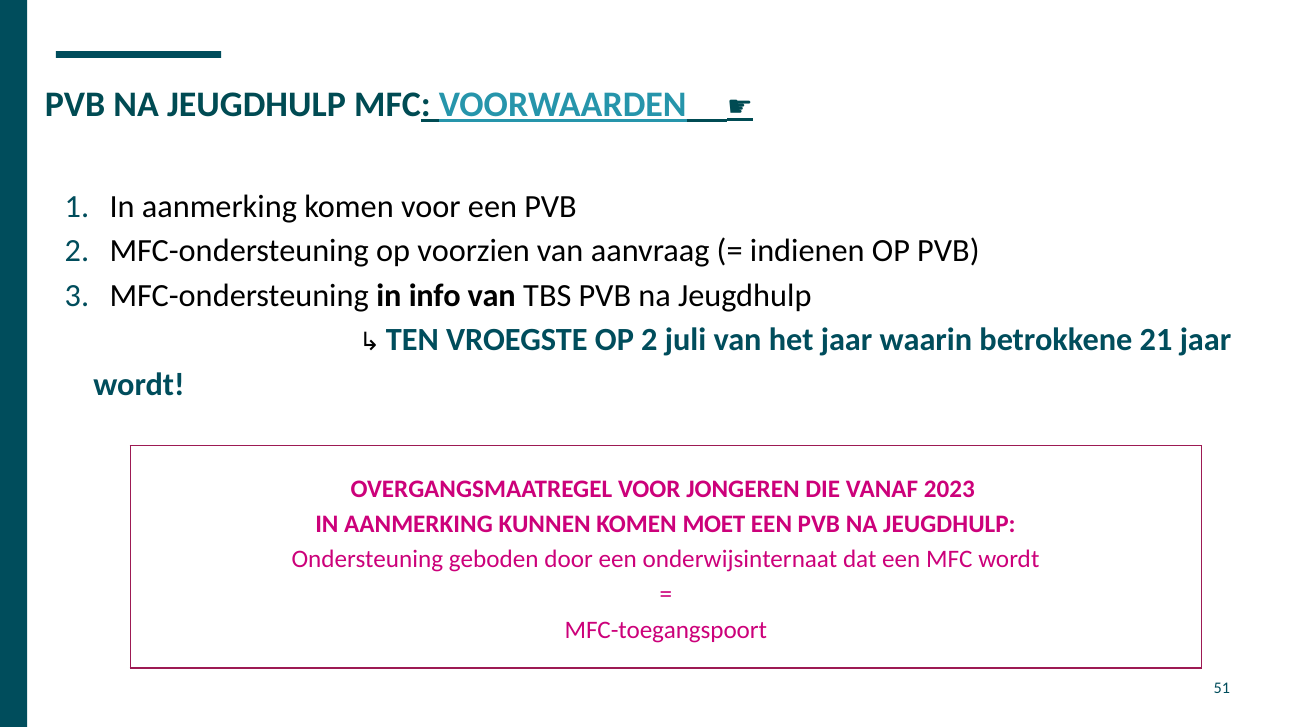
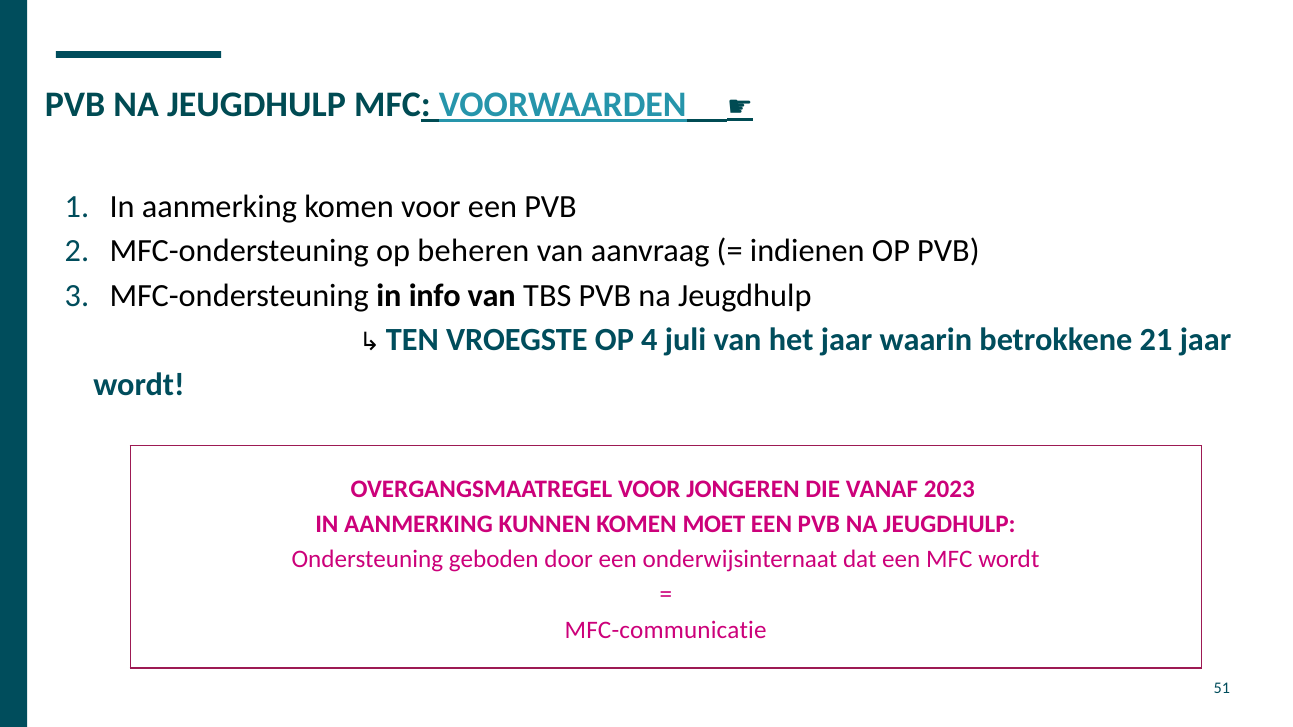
voorzien: voorzien -> beheren
OP 2: 2 -> 4
MFC-toegangspoort: MFC-toegangspoort -> MFC-communicatie
